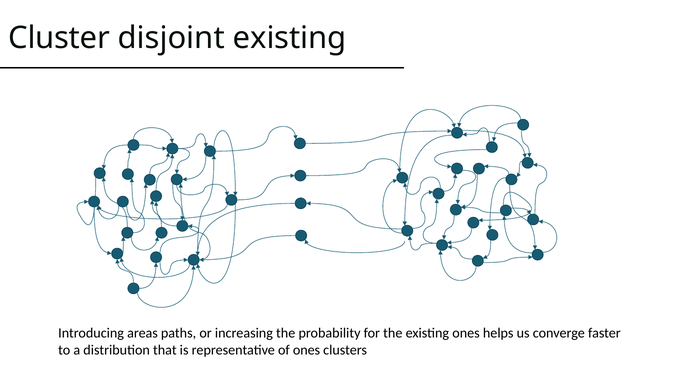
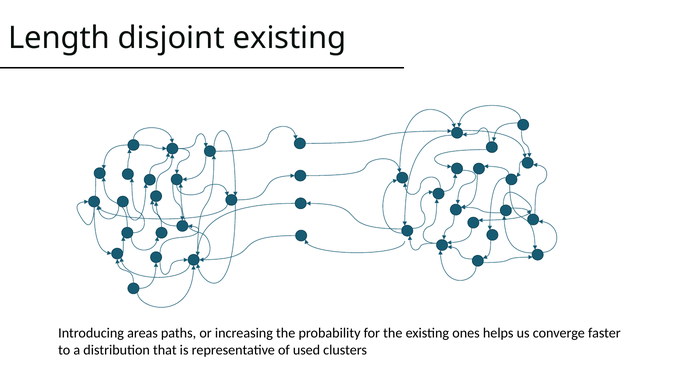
Cluster: Cluster -> Length
of ones: ones -> used
